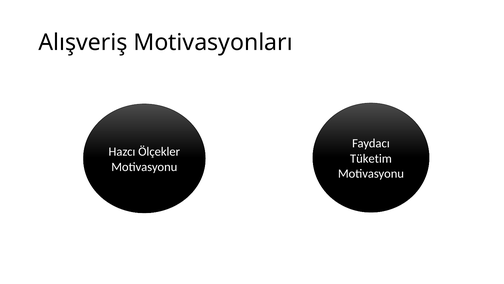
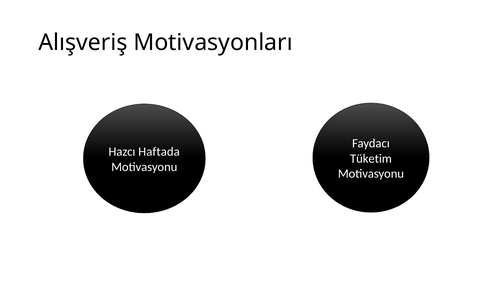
Ölçekler: Ölçekler -> Haftada
